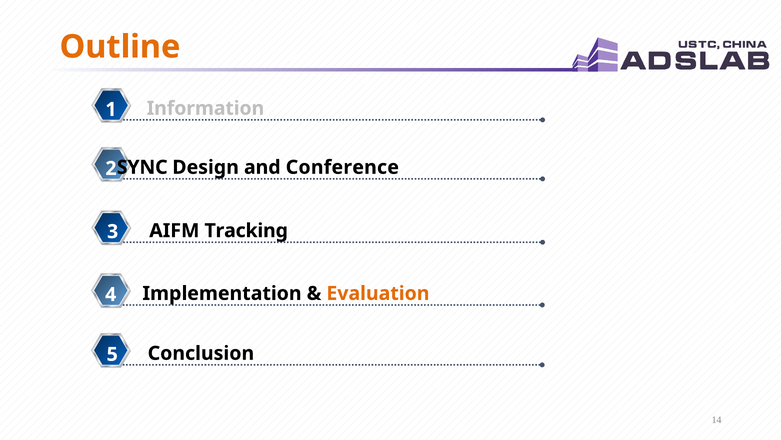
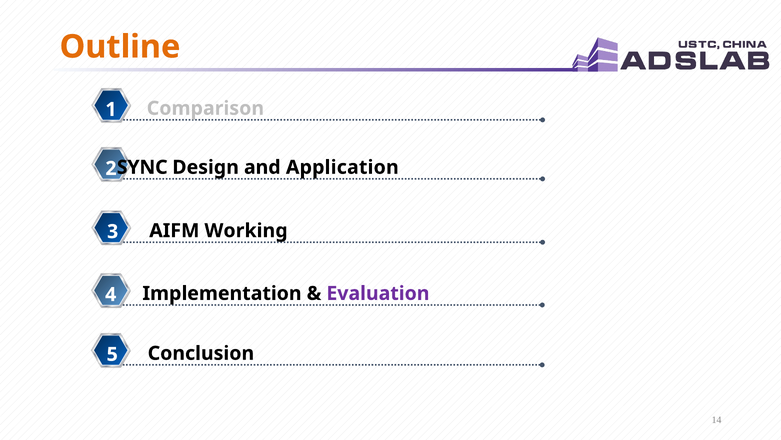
Information: Information -> Comparison
Conference: Conference -> Application
Tracking: Tracking -> Working
Evaluation colour: orange -> purple
